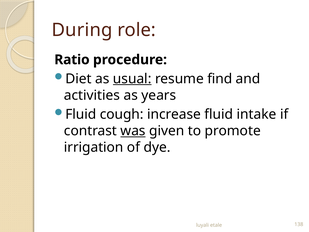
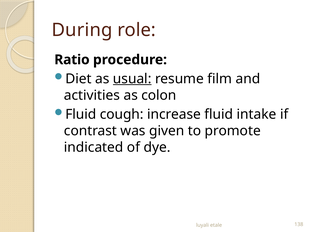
find: find -> film
years: years -> colon
was underline: present -> none
irrigation: irrigation -> indicated
